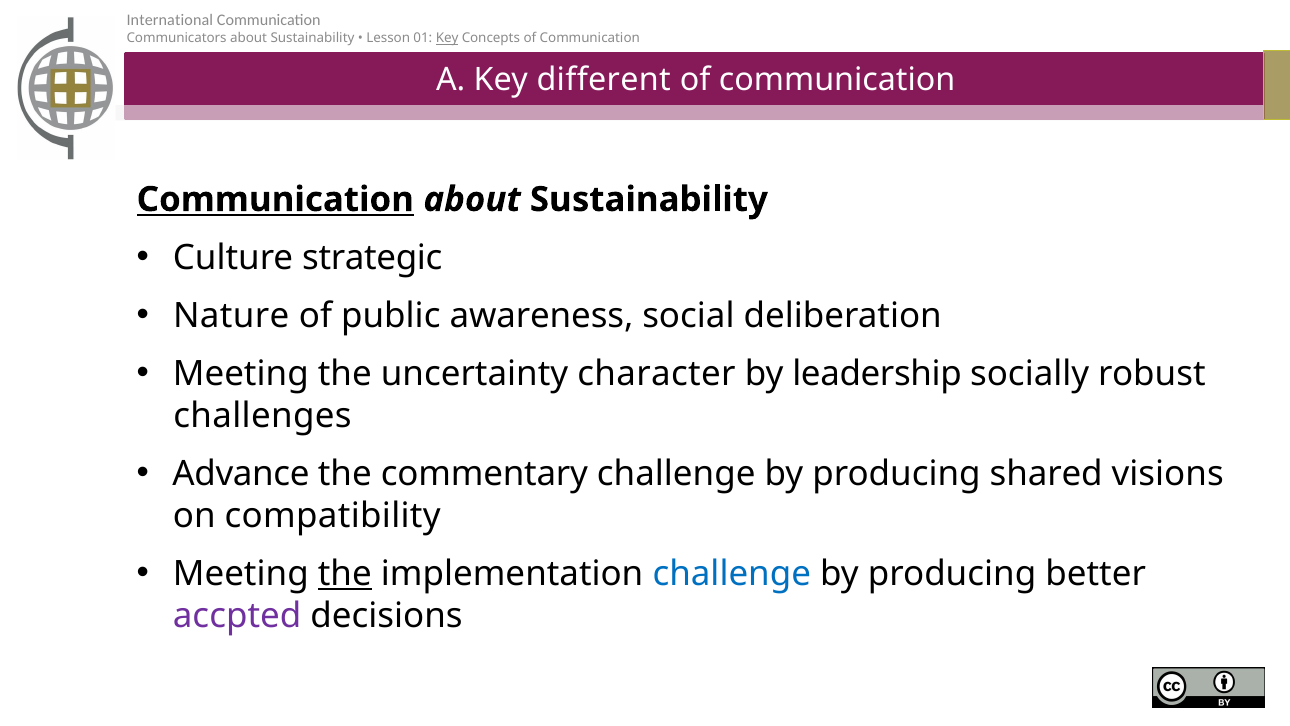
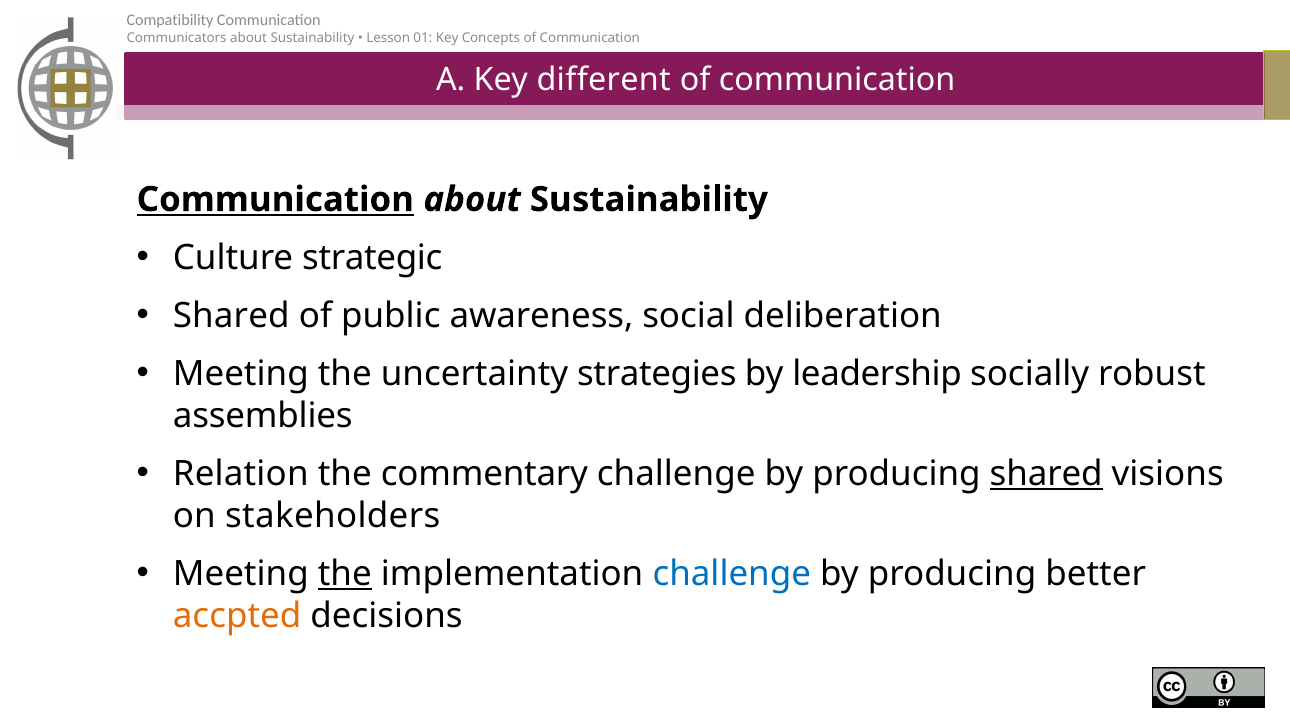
International: International -> Compatibility
Key at (447, 38) underline: present -> none
Nature at (231, 315): Nature -> Shared
character: character -> strategies
challenges: challenges -> assemblies
Advance: Advance -> Relation
shared at (1046, 473) underline: none -> present
compatibility: compatibility -> stakeholders
accpted colour: purple -> orange
